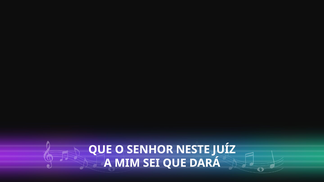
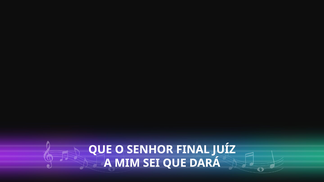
NESTE: NESTE -> FINAL
